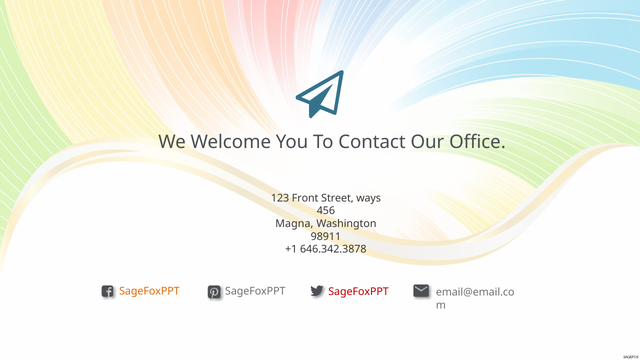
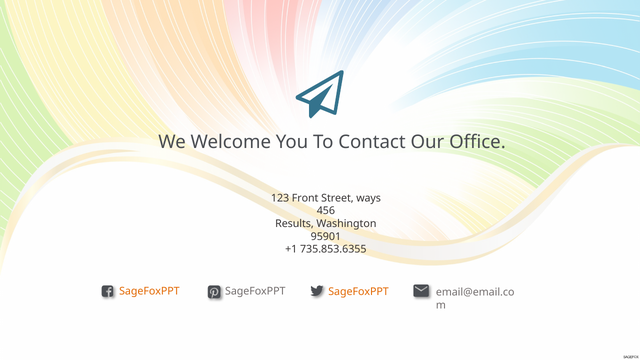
Magna: Magna -> Results
98911: 98911 -> 95901
646.342.3878: 646.342.3878 -> 735.853.6355
SageFoxPPT at (359, 292) colour: red -> orange
